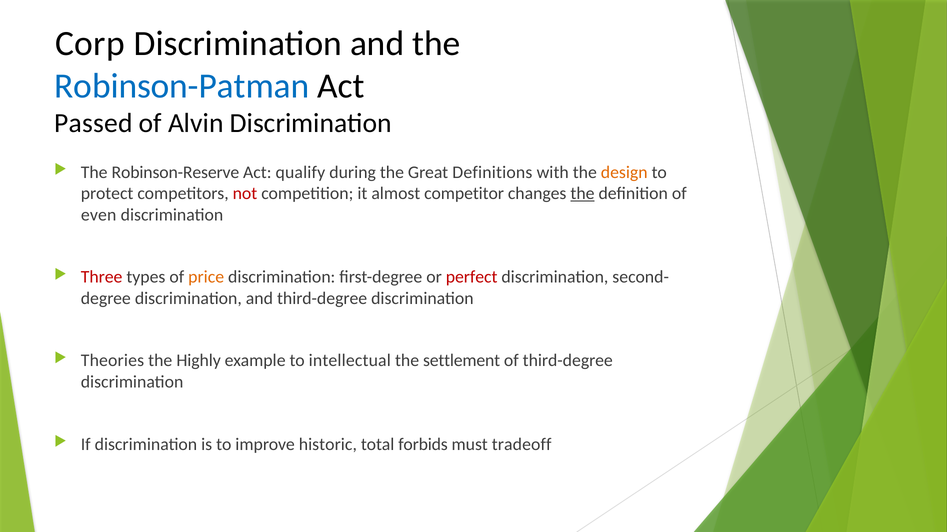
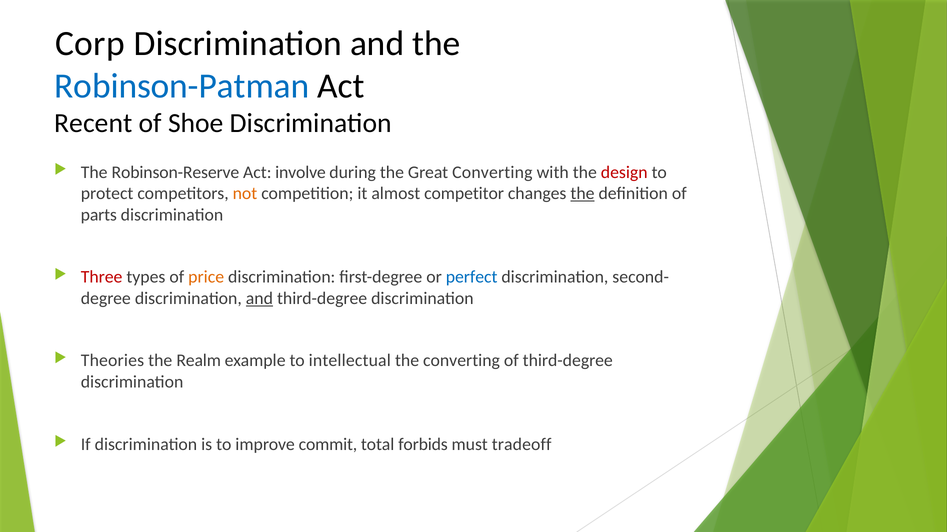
Passed: Passed -> Recent
Alvin: Alvin -> Shoe
qualify: qualify -> involve
Great Definitions: Definitions -> Converting
design colour: orange -> red
not colour: red -> orange
even: even -> parts
perfect colour: red -> blue
and at (259, 299) underline: none -> present
Highly: Highly -> Realm
the settlement: settlement -> converting
historic: historic -> commit
